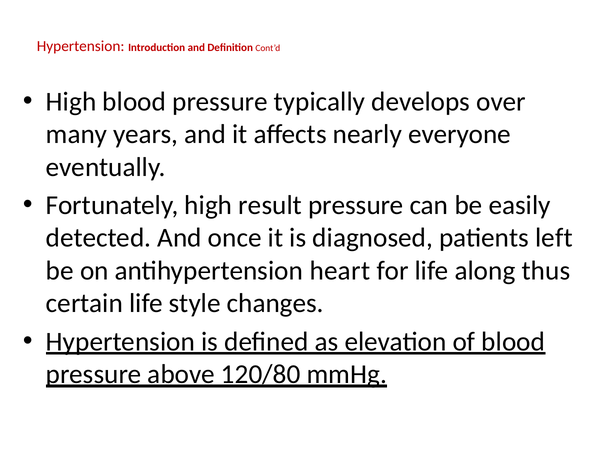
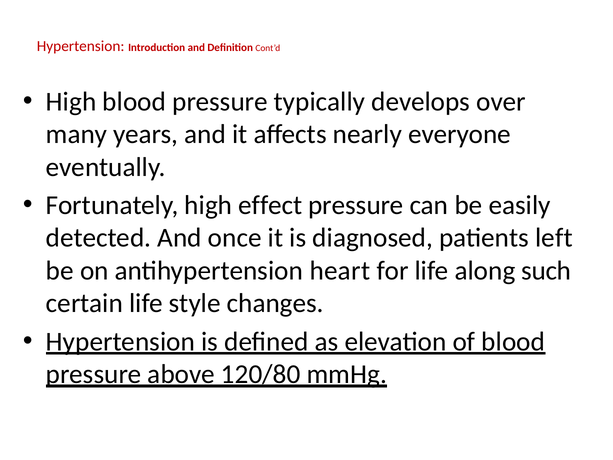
result: result -> effect
thus: thus -> such
